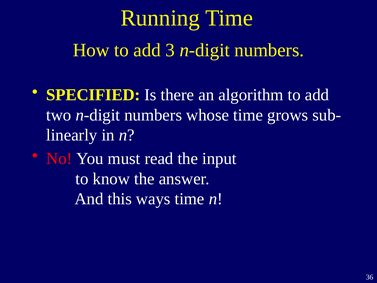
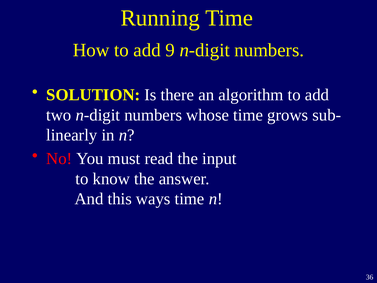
3: 3 -> 9
SPECIFIED: SPECIFIED -> SOLUTION
